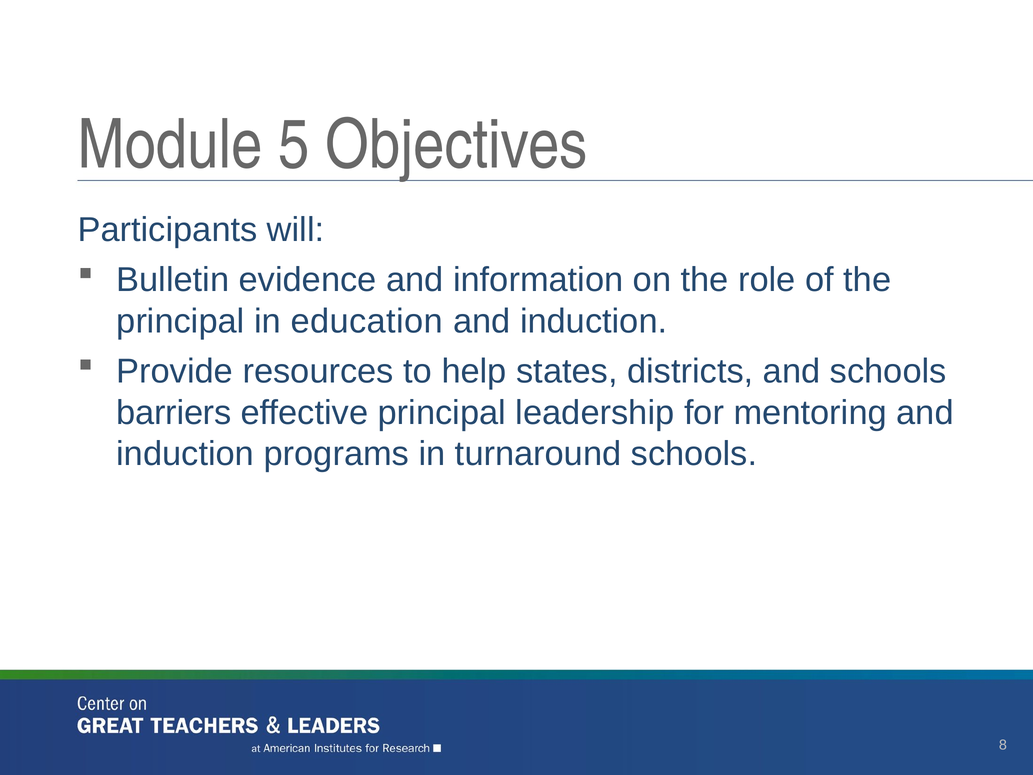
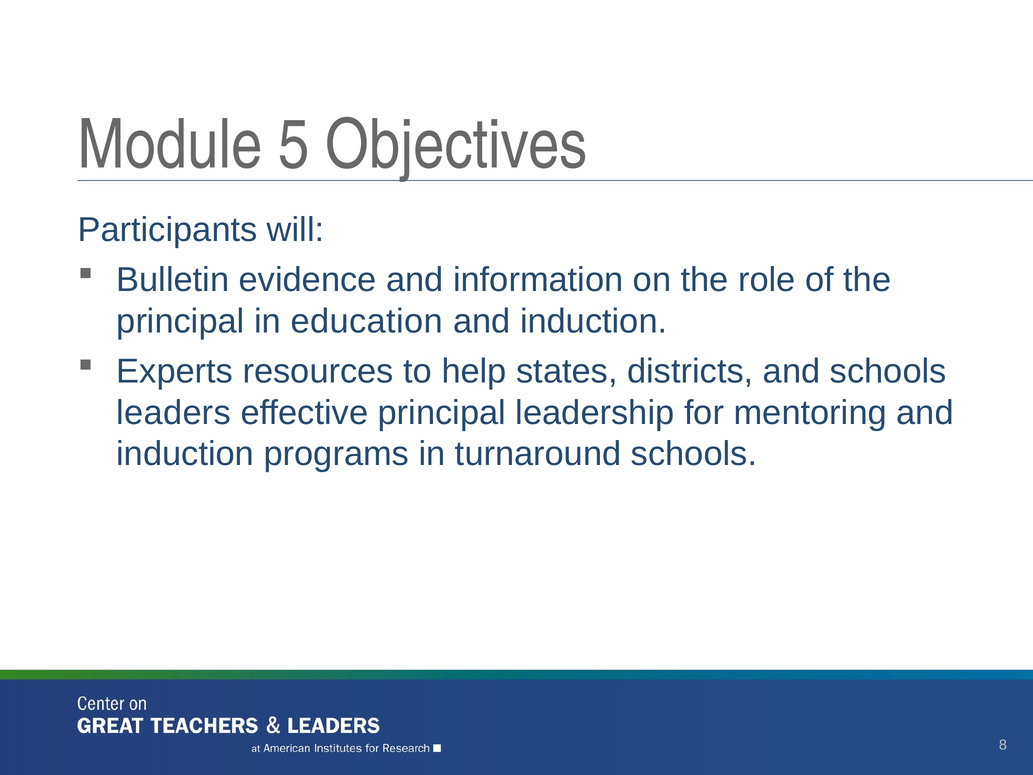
Provide: Provide -> Experts
barriers: barriers -> leaders
